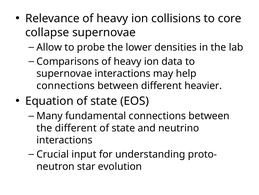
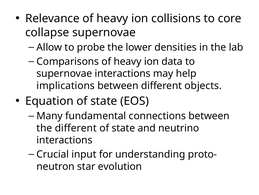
connections at (66, 85): connections -> implications
heavier: heavier -> objects
